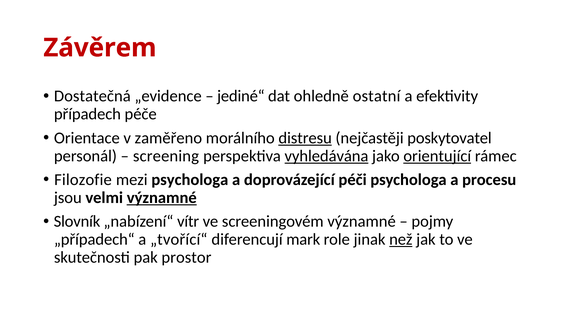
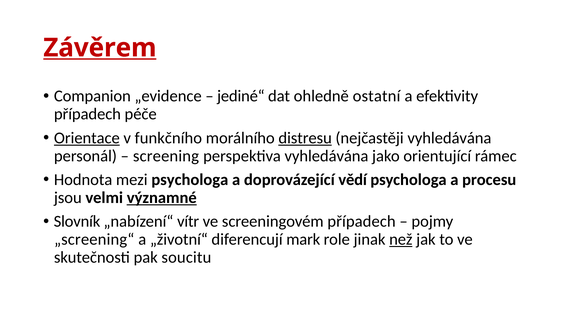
Závěrem underline: none -> present
Dostatečná: Dostatečná -> Companion
Orientace underline: none -> present
zaměřeno: zaměřeno -> funkčního
nejčastěji poskytovatel: poskytovatel -> vyhledávána
vyhledávána at (326, 156) underline: present -> none
orientující underline: present -> none
Filozofie: Filozofie -> Hodnota
péči: péči -> vědí
screeningovém významné: významné -> případech
„případech“: „případech“ -> „screening“
„tvořící“: „tvořící“ -> „životní“
prostor: prostor -> soucitu
